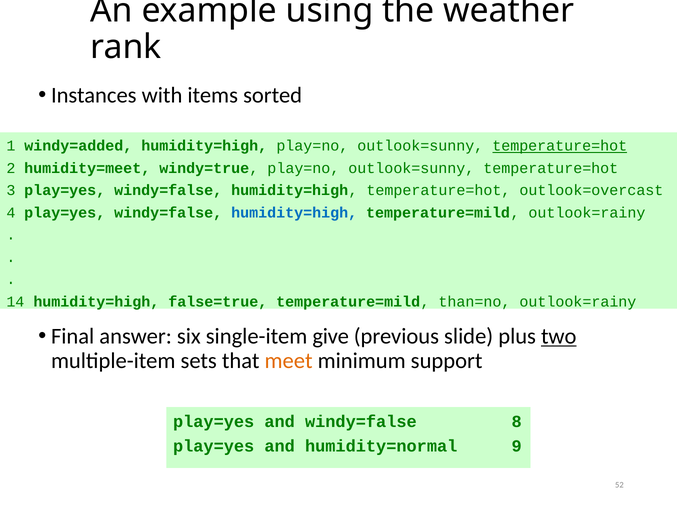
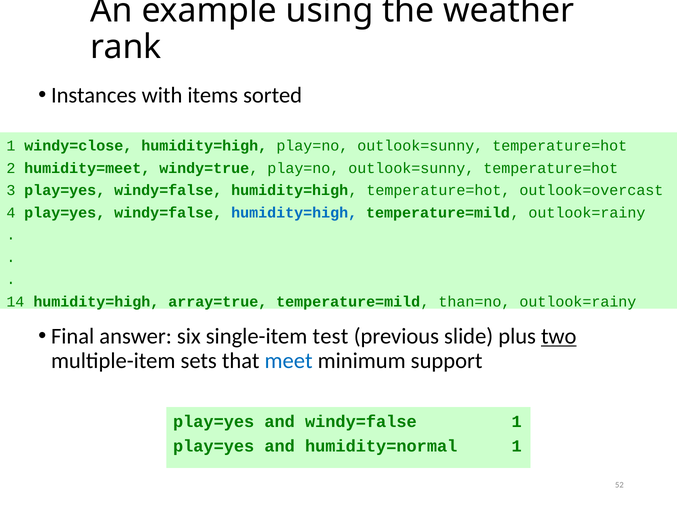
windy=added: windy=added -> windy=close
temperature=hot at (560, 146) underline: present -> none
false=true: false=true -> array=true
give: give -> test
meet colour: orange -> blue
windy=false 8: 8 -> 1
humidity=normal 9: 9 -> 1
